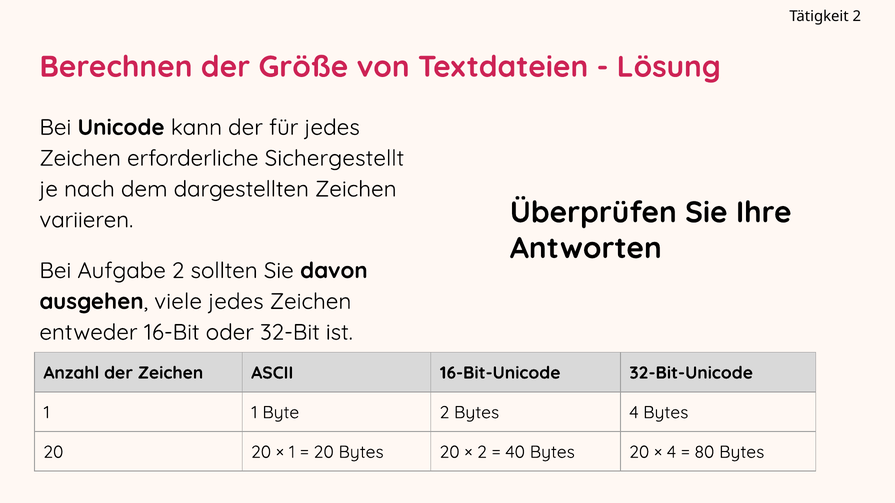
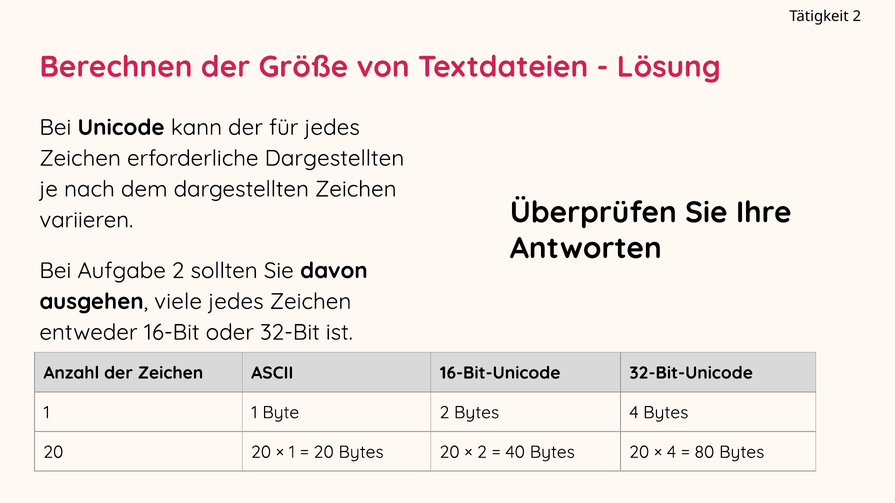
erforderliche Sichergestellt: Sichergestellt -> Dargestellten
